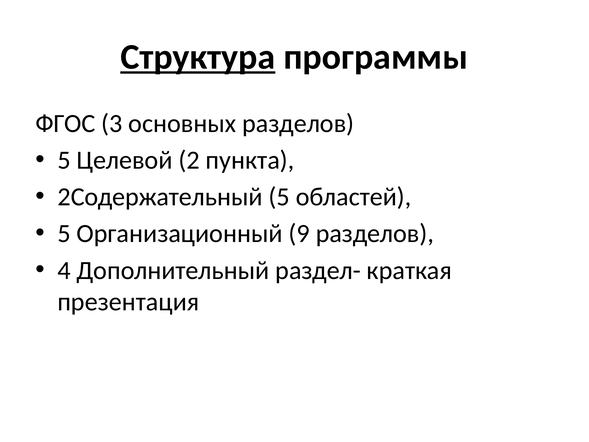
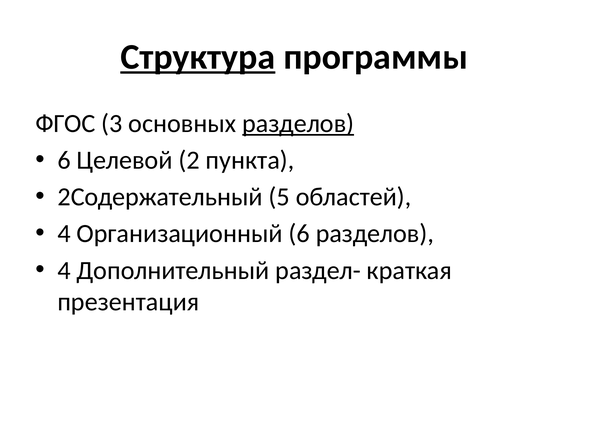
разделов at (298, 124) underline: none -> present
5 at (64, 160): 5 -> 6
5 at (64, 234): 5 -> 4
Организационный 9: 9 -> 6
